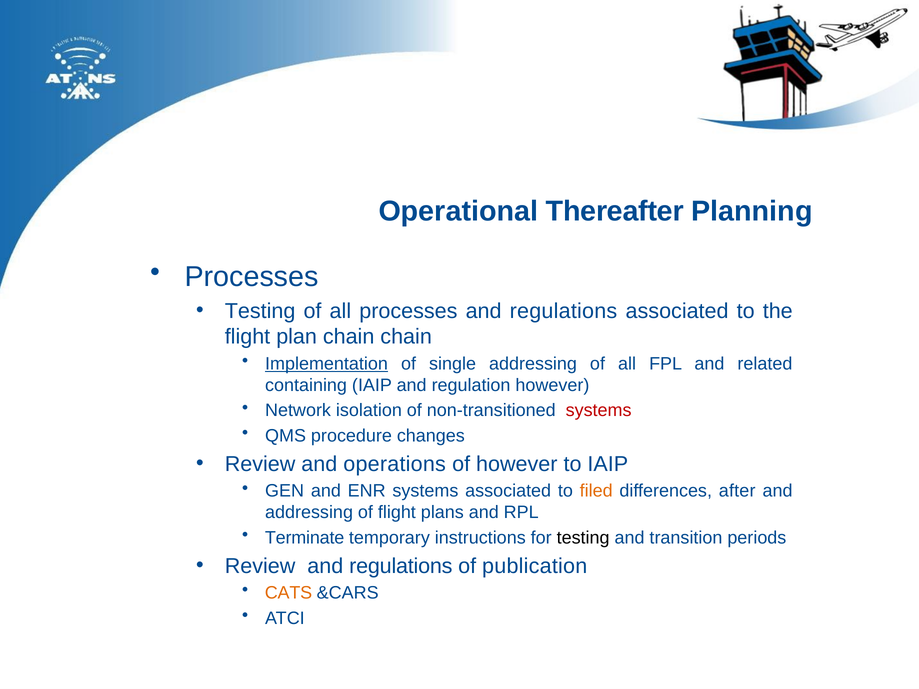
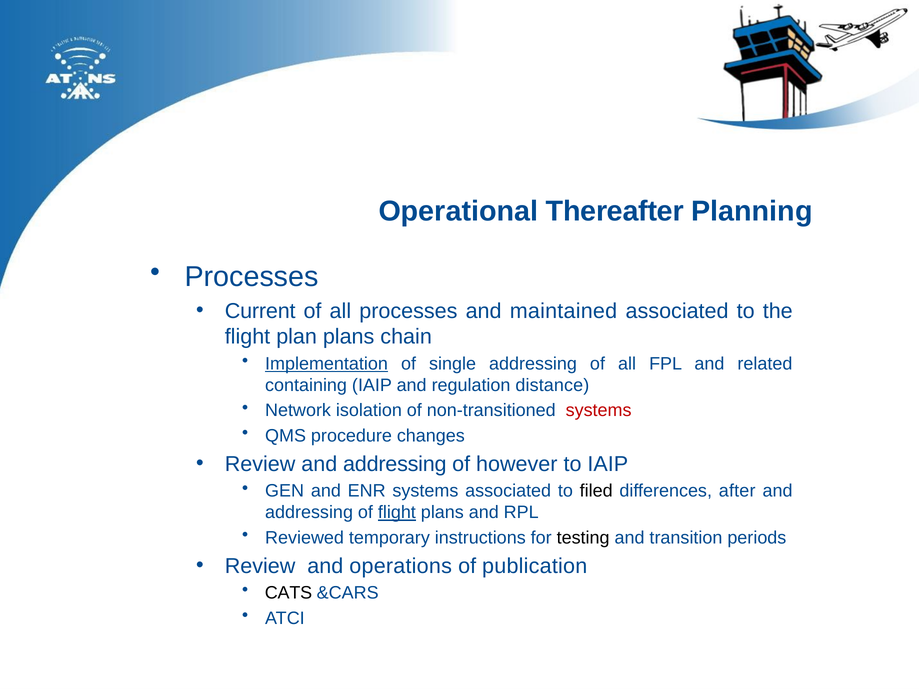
Testing at (260, 311): Testing -> Current
processes and regulations: regulations -> maintained
plan chain: chain -> plans
regulation however: however -> distance
Review and operations: operations -> addressing
filed colour: orange -> black
flight at (397, 512) underline: none -> present
Terminate: Terminate -> Reviewed
Review and regulations: regulations -> operations
CATS colour: orange -> black
